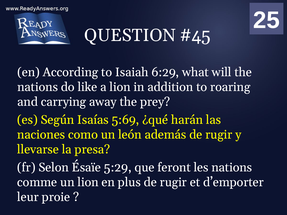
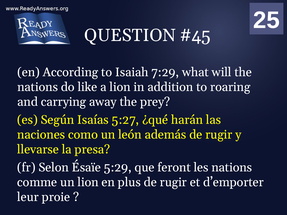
6:29: 6:29 -> 7:29
5:69: 5:69 -> 5:27
